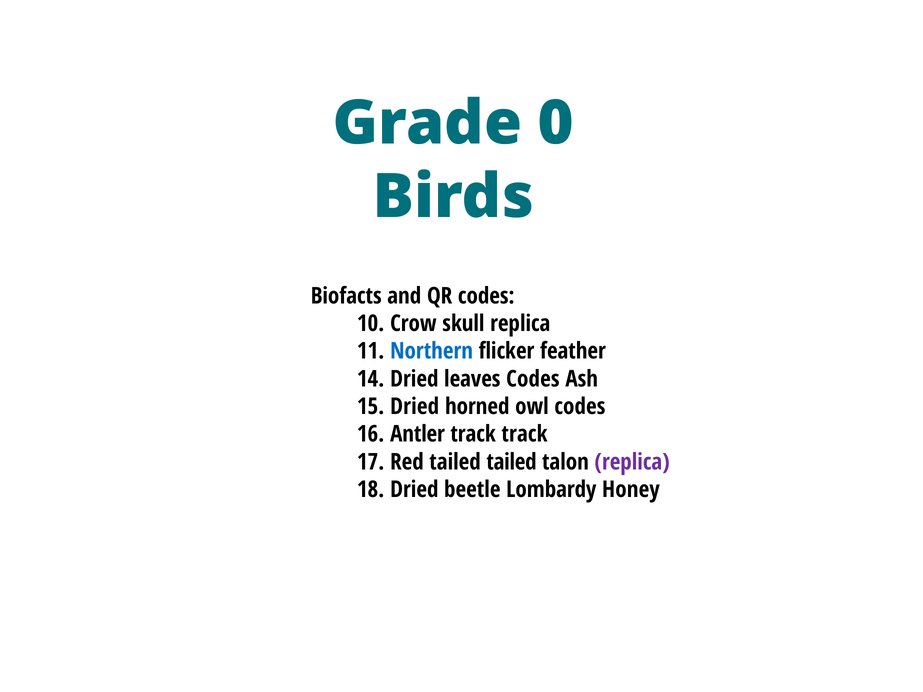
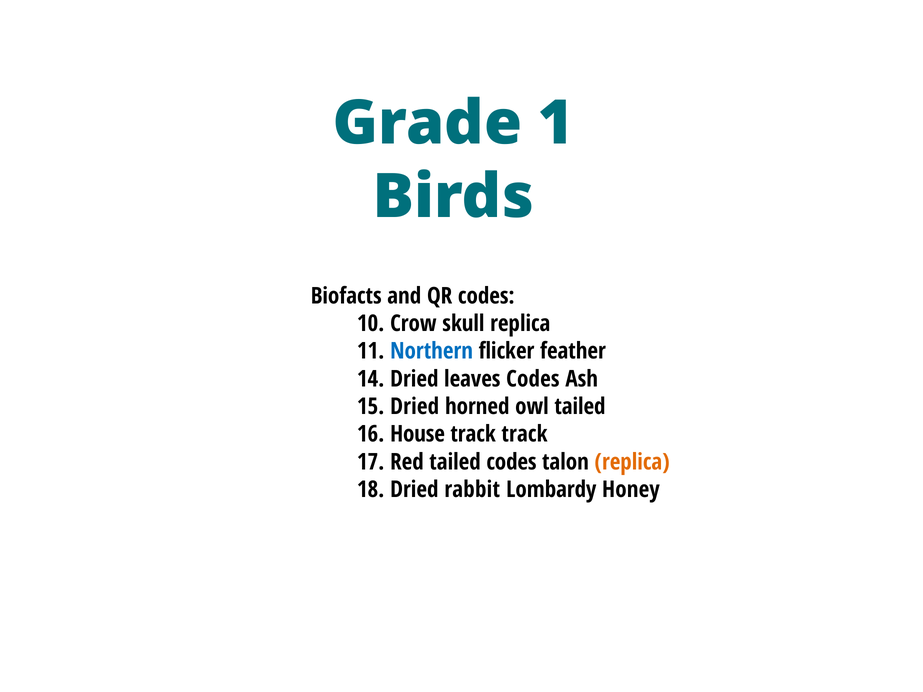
0: 0 -> 1
owl codes: codes -> tailed
Antler: Antler -> House
tailed tailed: tailed -> codes
replica at (632, 462) colour: purple -> orange
beetle: beetle -> rabbit
